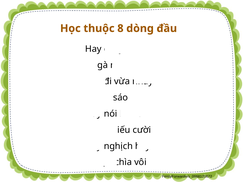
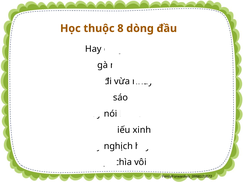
liếu cười: cười -> xinh
